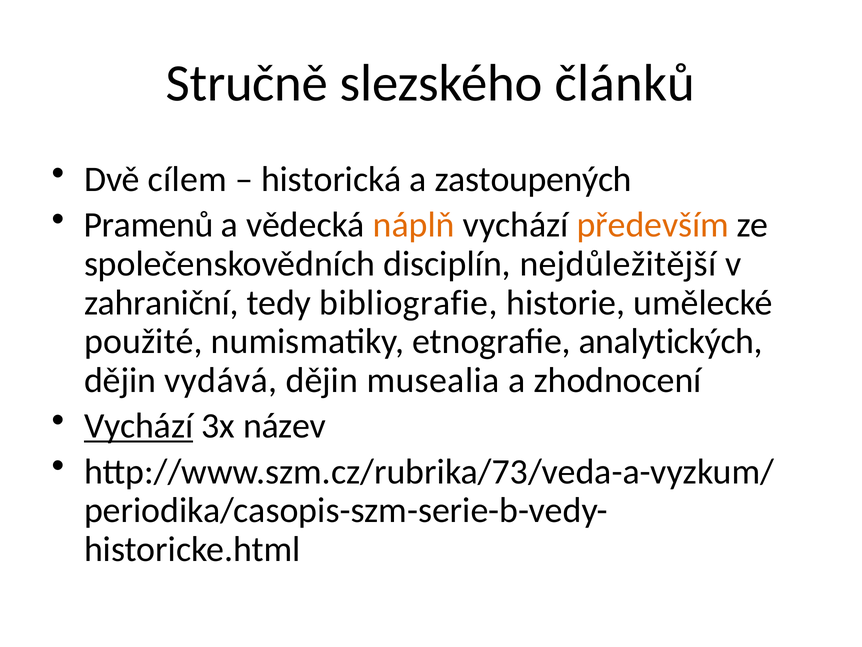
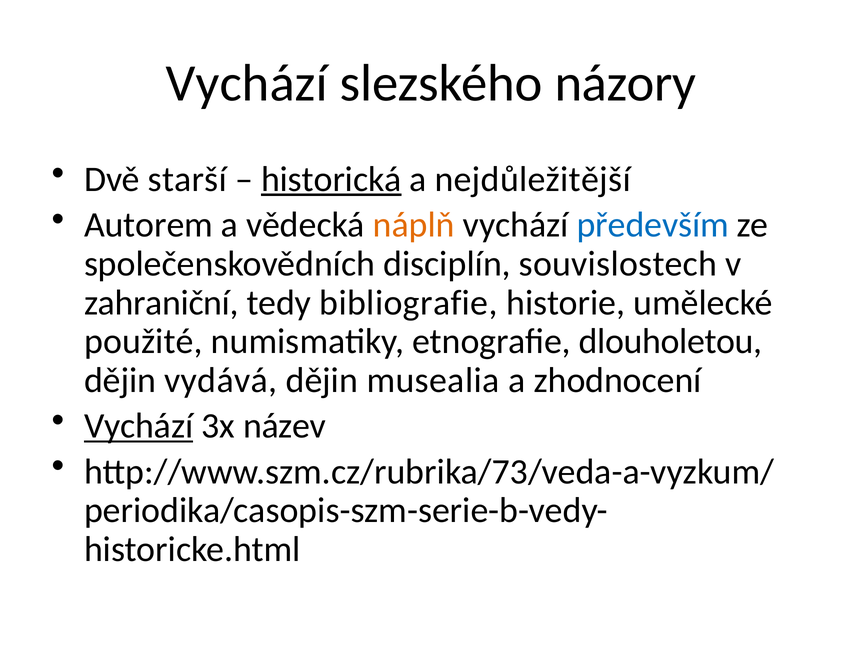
Stručně at (247, 83): Stručně -> Vychází
článků: článků -> názory
cílem: cílem -> starší
historická underline: none -> present
zastoupených: zastoupených -> nejdůležitější
Pramenů: Pramenů -> Autorem
především colour: orange -> blue
nejdůležitější: nejdůležitější -> souvislostech
analytických: analytických -> dlouholetou
